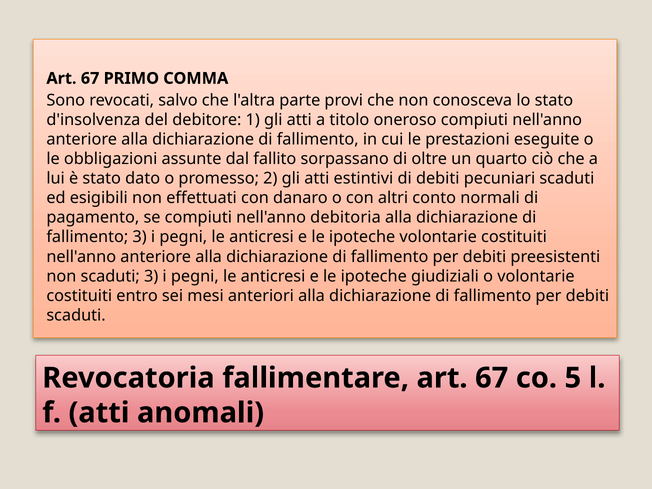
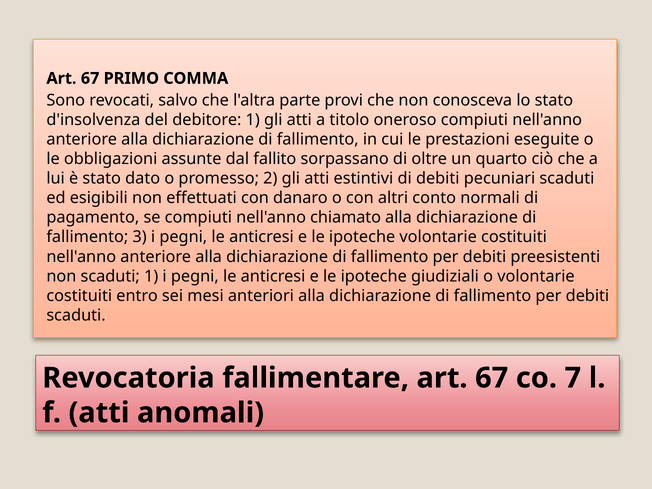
debitoria: debitoria -> chiamato
scaduti 3: 3 -> 1
5: 5 -> 7
